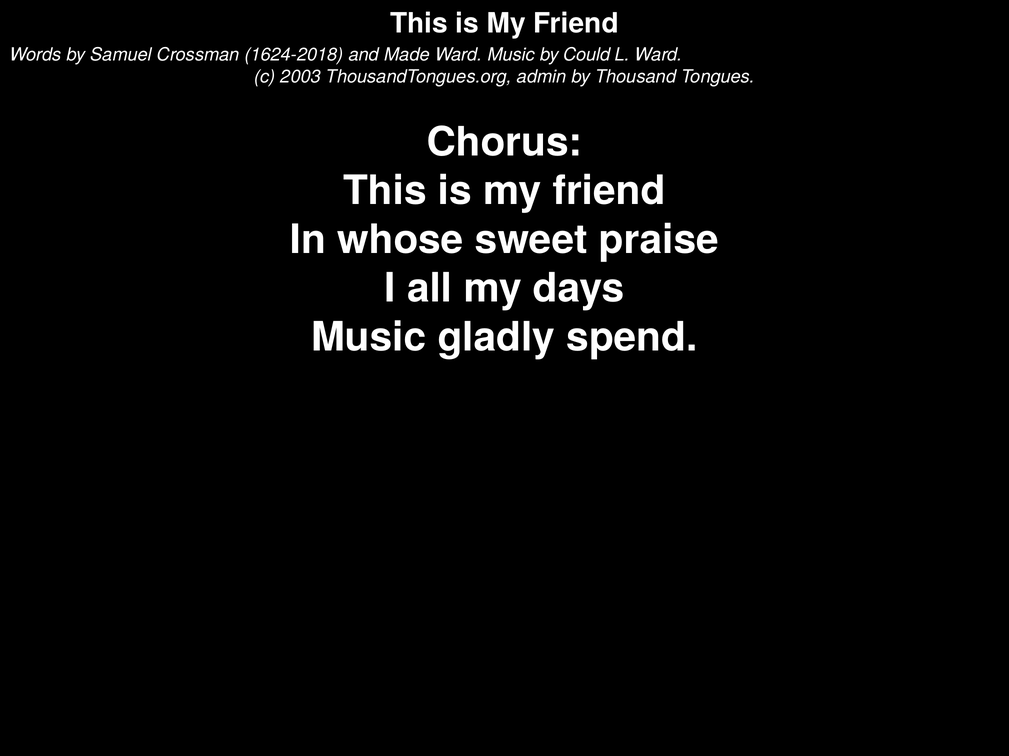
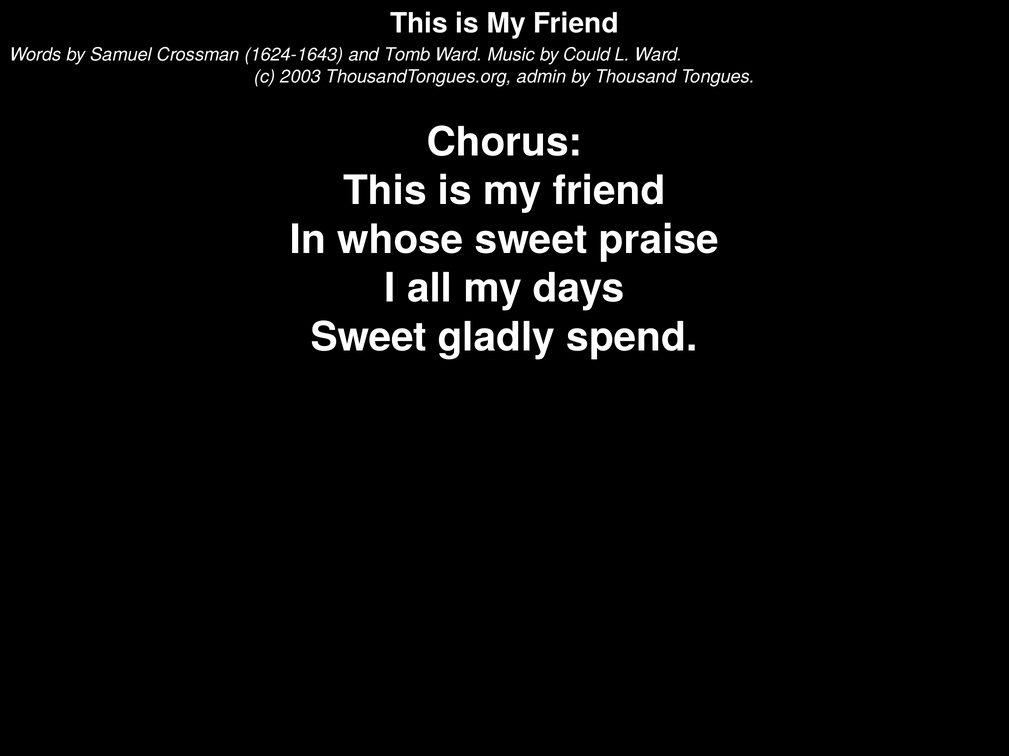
1624-2018: 1624-2018 -> 1624-1643
Made: Made -> Tomb
Music at (369, 338): Music -> Sweet
